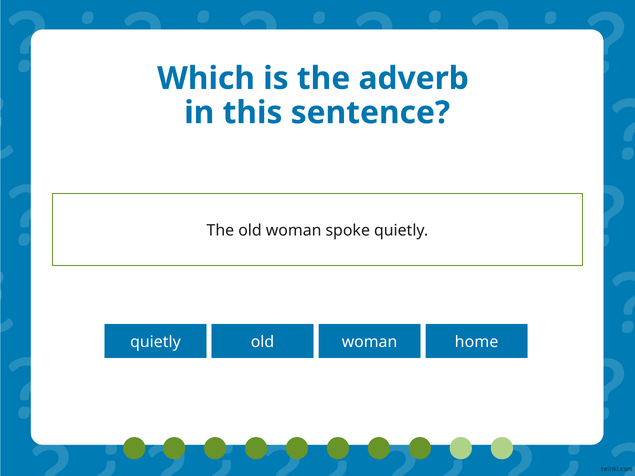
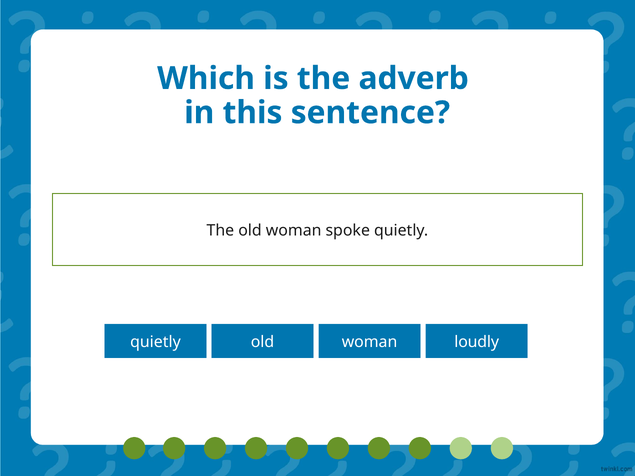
home: home -> loudly
